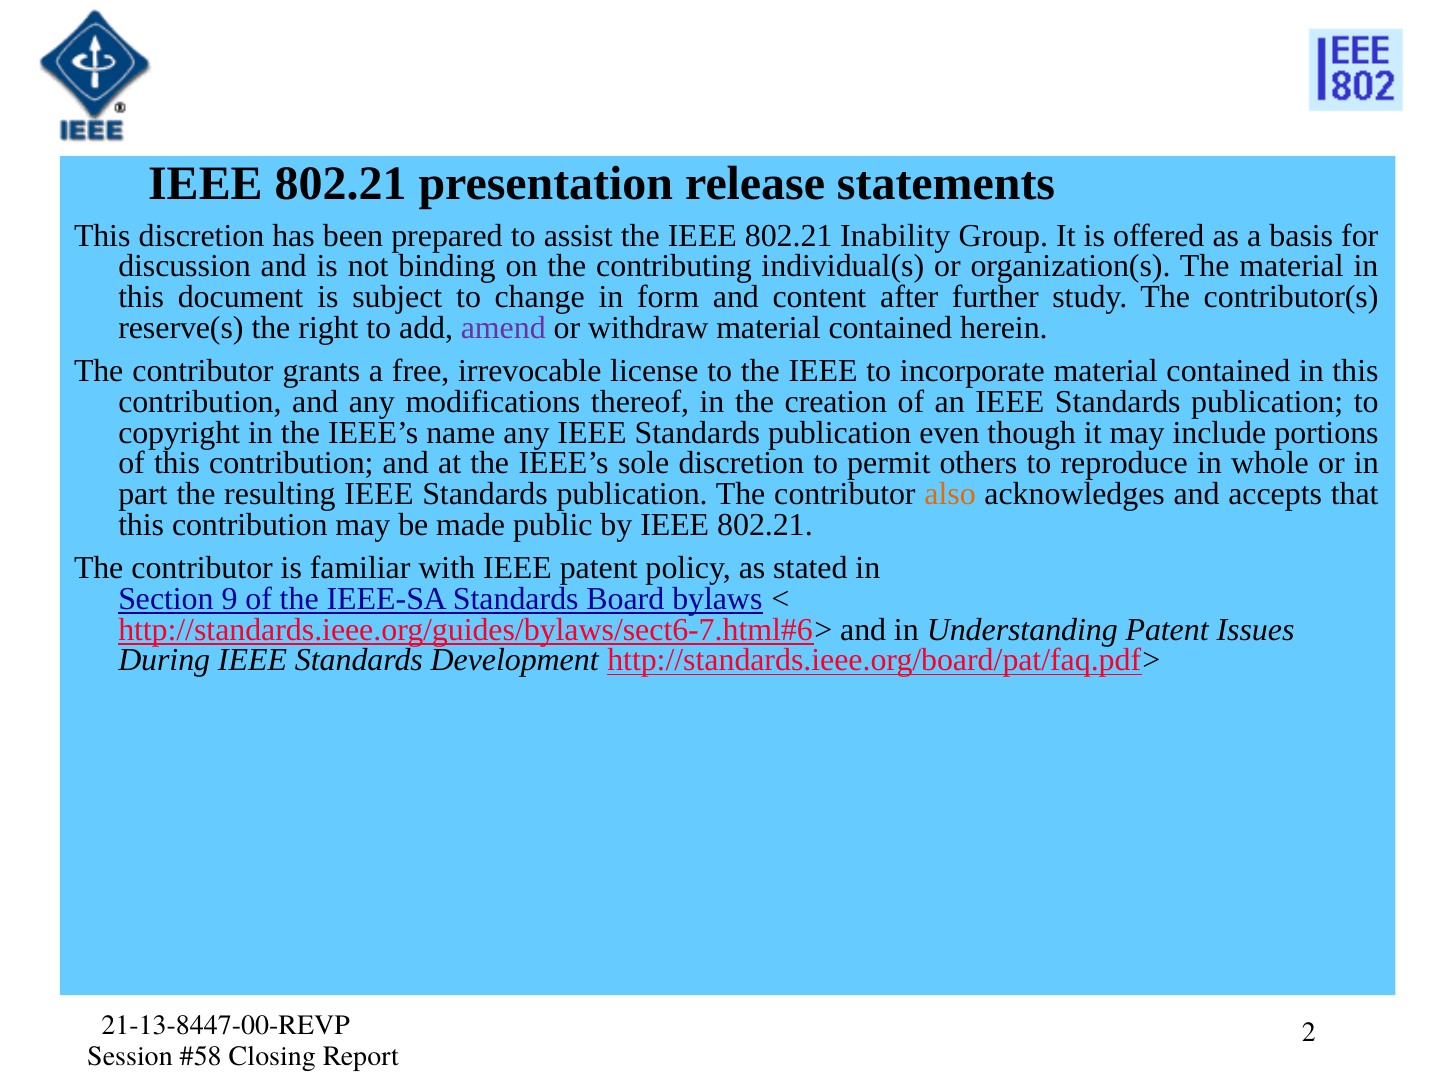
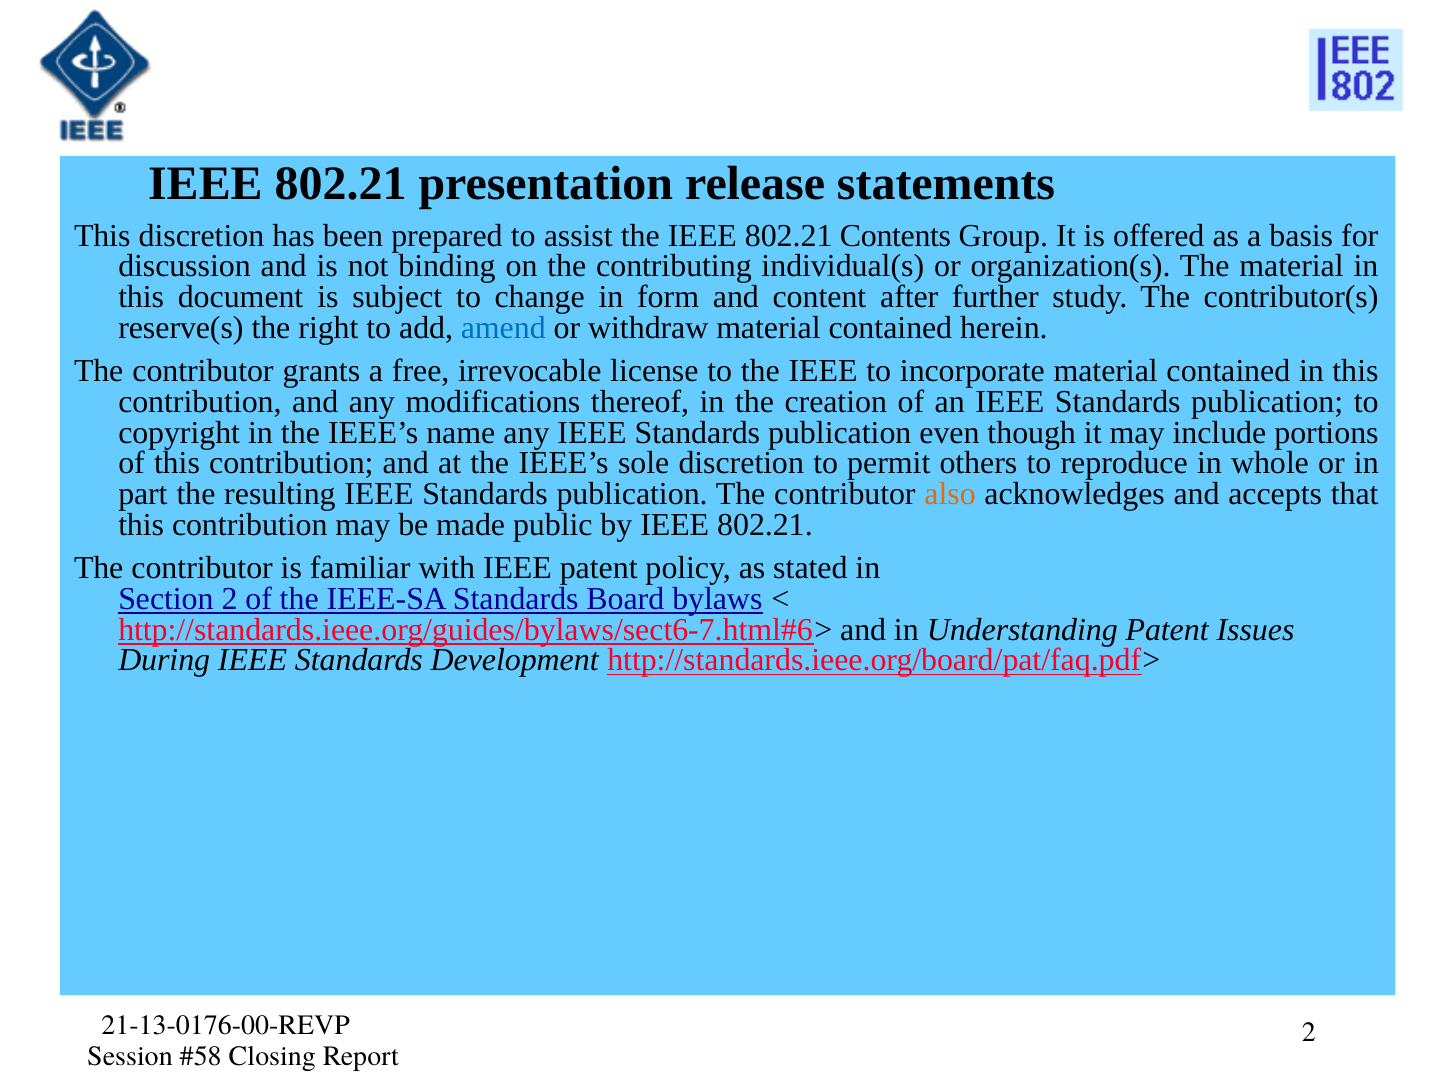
Inability: Inability -> Contents
amend colour: purple -> blue
Section 9: 9 -> 2
21-13-8447-00-REVP: 21-13-8447-00-REVP -> 21-13-0176-00-REVP
